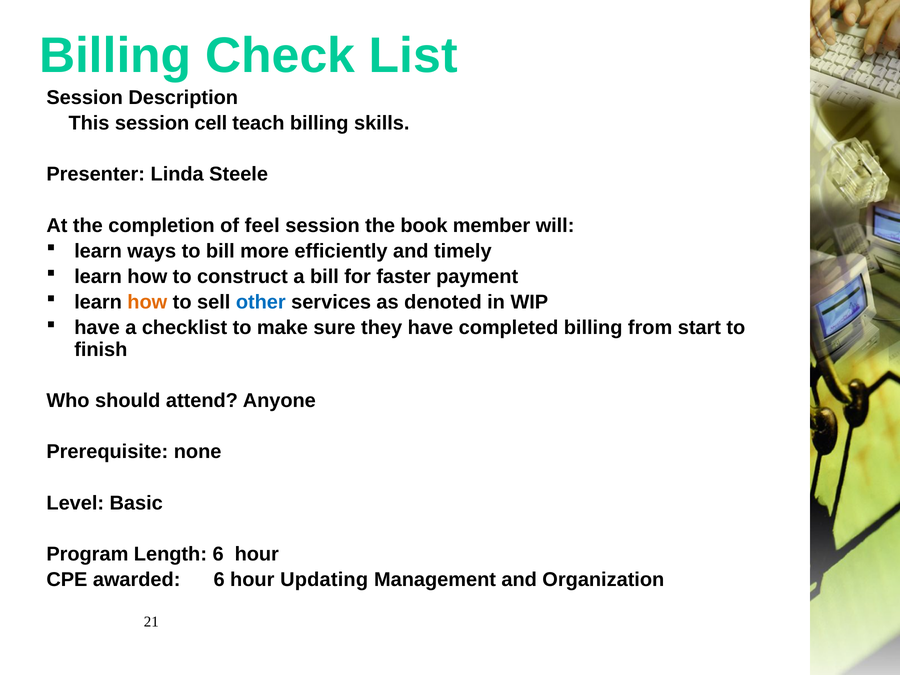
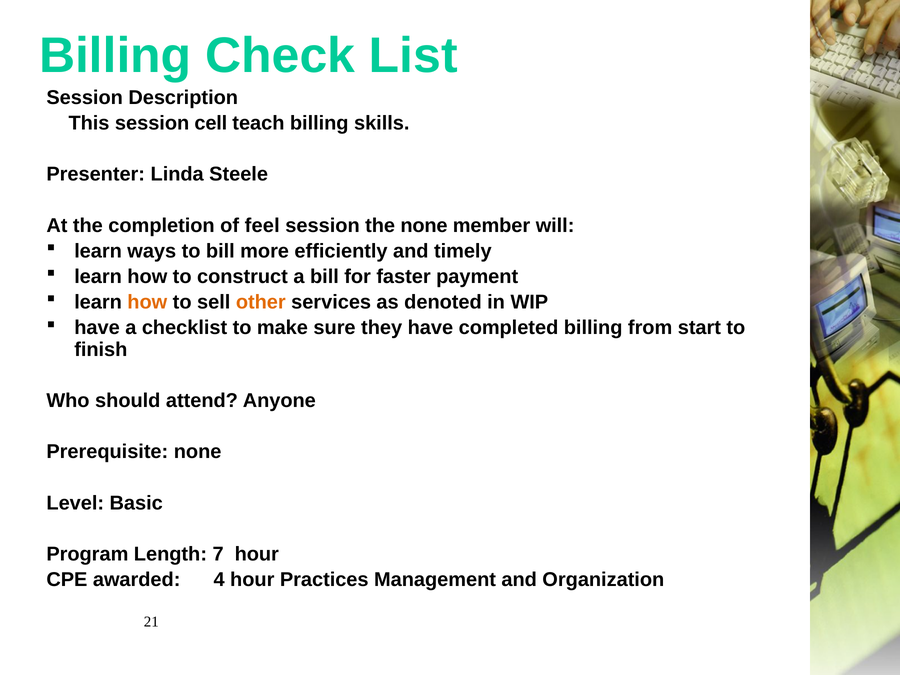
the book: book -> none
other colour: blue -> orange
Length 6: 6 -> 7
awarded 6: 6 -> 4
Updating: Updating -> Practices
